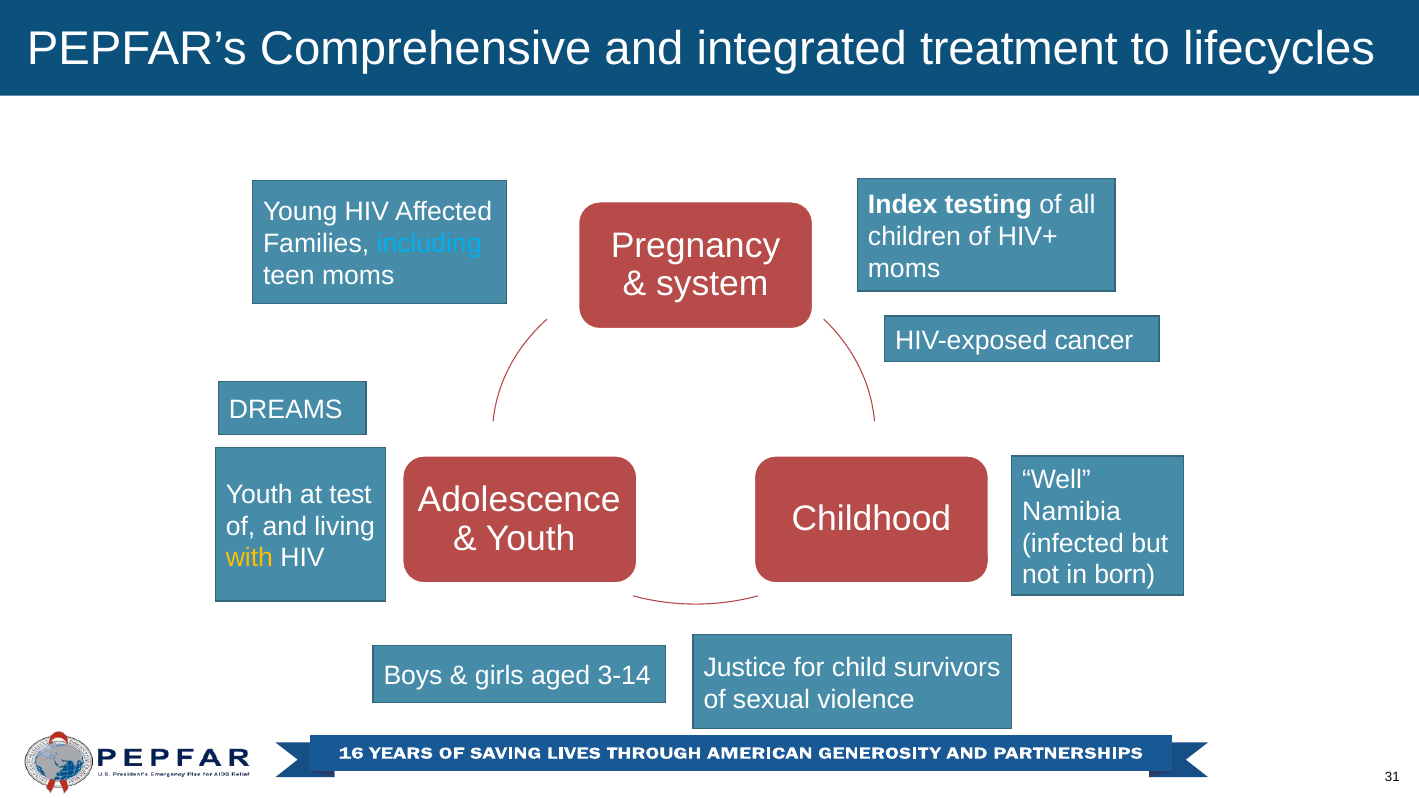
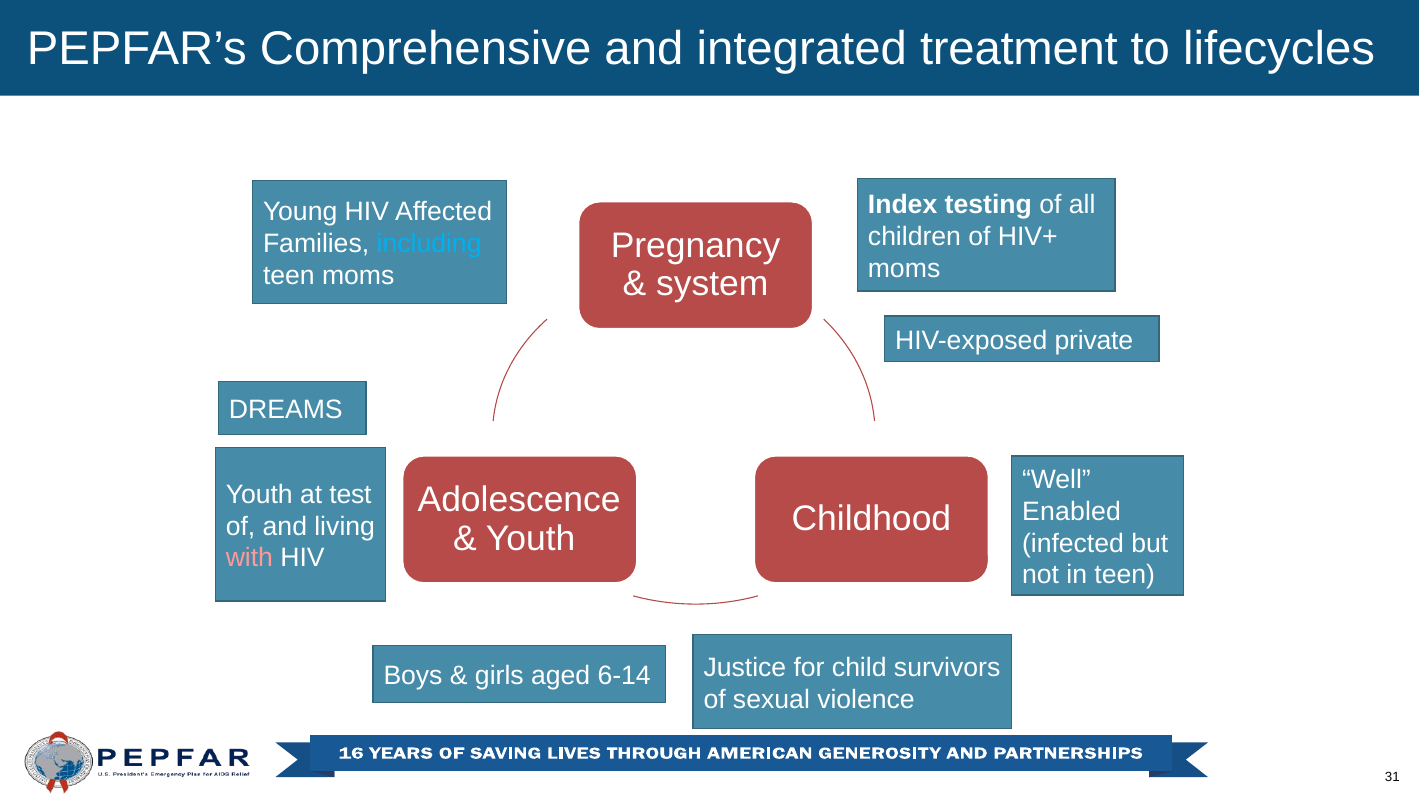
cancer: cancer -> private
Namibia: Namibia -> Enabled
with colour: yellow -> pink
in born: born -> teen
3-14: 3-14 -> 6-14
